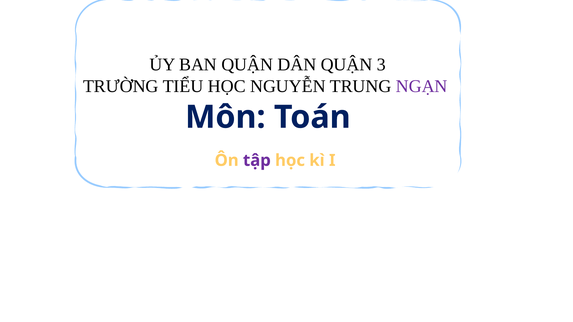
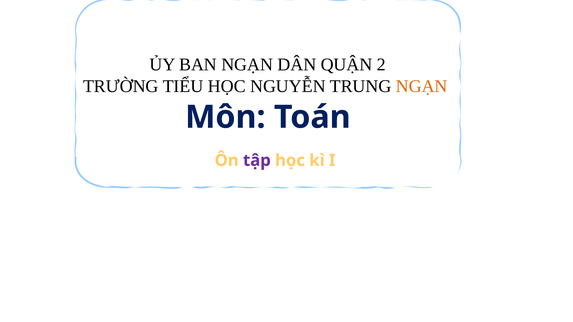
BAN QUẬN: QUẬN -> NGẠN
3: 3 -> 2
NGẠN at (422, 86) colour: purple -> orange
